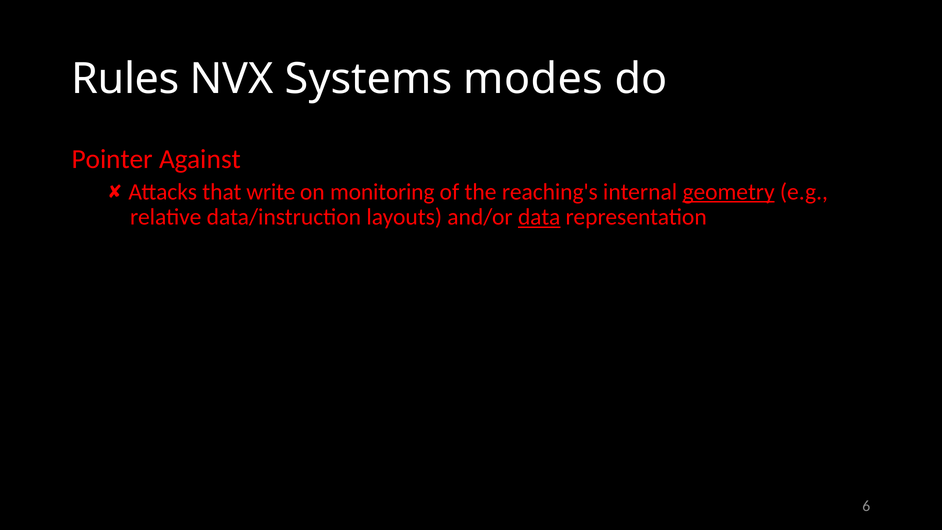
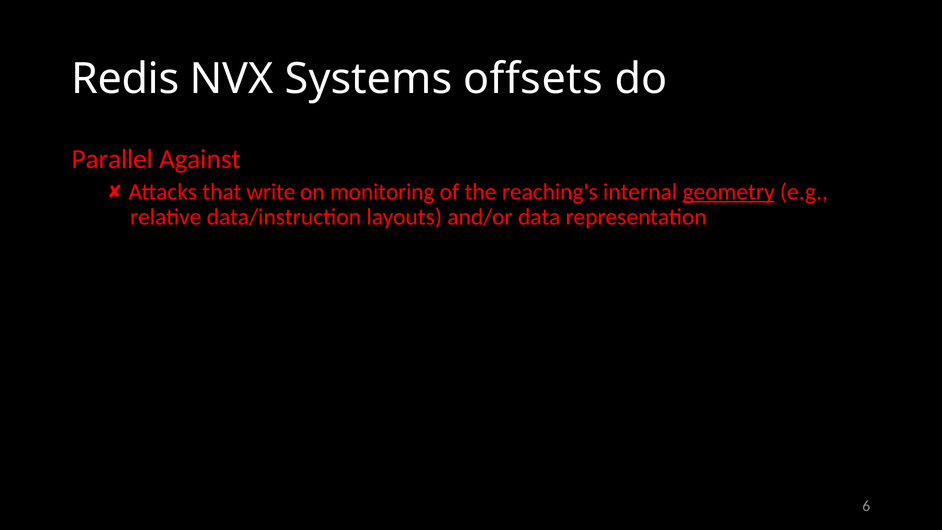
Rules: Rules -> Redis
modes: modes -> offsets
Pointer: Pointer -> Parallel
data underline: present -> none
